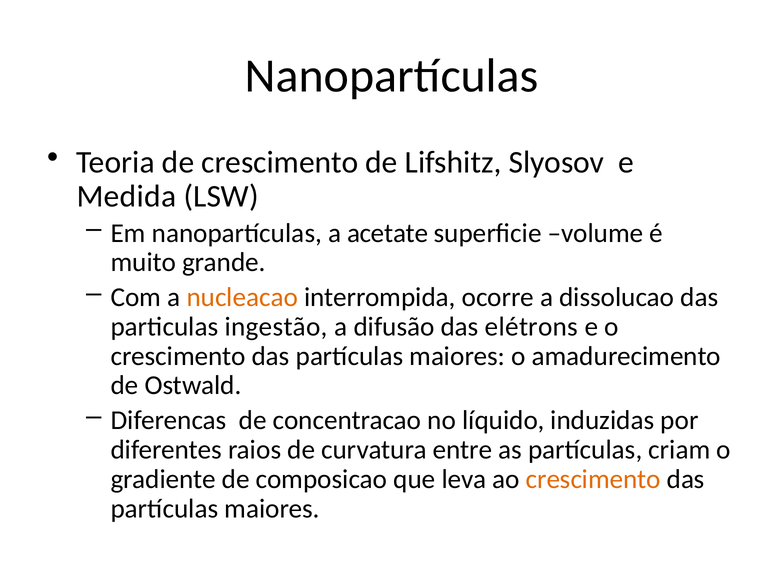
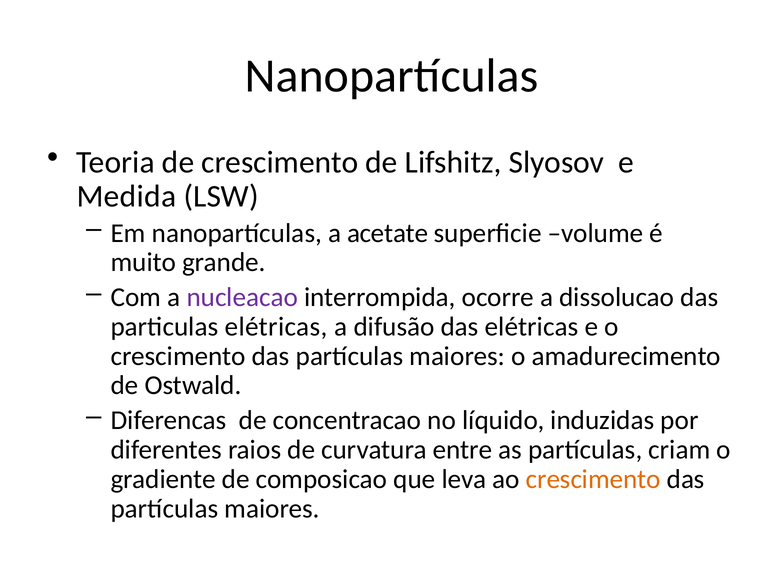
nucleacao colour: orange -> purple
particulas ingestão: ingestão -> elétricas
das elétrons: elétrons -> elétricas
